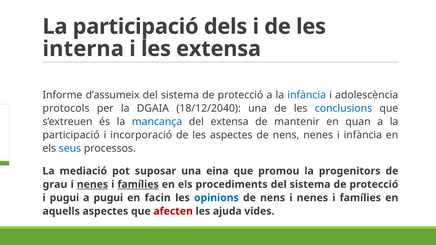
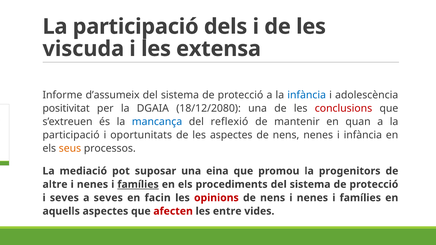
interna: interna -> viscuda
protocols: protocols -> positivitat
18/12/2040: 18/12/2040 -> 18/12/2080
conclusions colour: blue -> red
del extensa: extensa -> reflexió
incorporació: incorporació -> oportunitats
seus colour: blue -> orange
grau: grau -> altre
nenes at (92, 185) underline: present -> none
i pugui: pugui -> seves
a pugui: pugui -> seves
opinions colour: blue -> red
ajuda: ajuda -> entre
